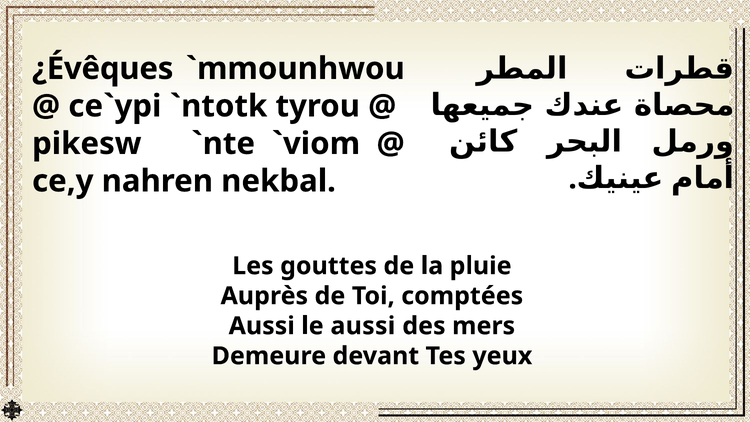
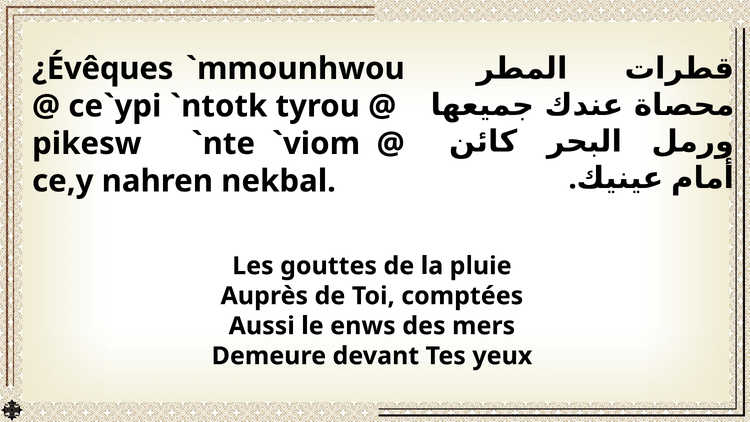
le aussi: aussi -> enws
